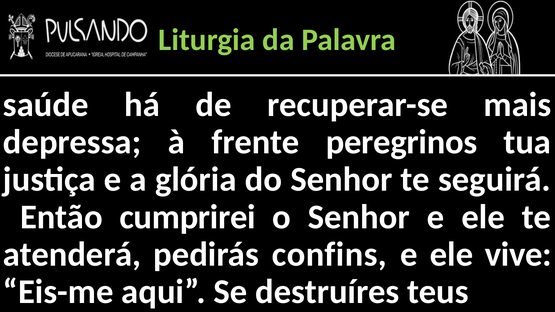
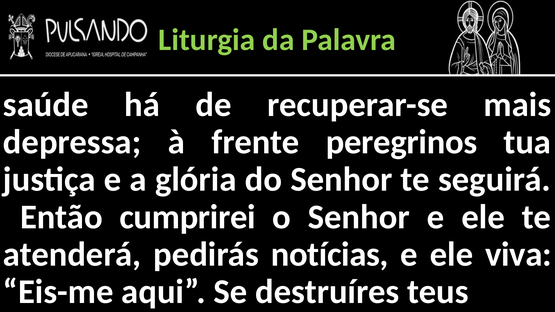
confins: confins -> notícias
vive: vive -> viva
